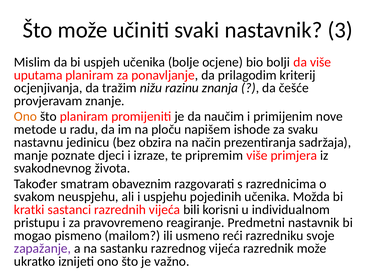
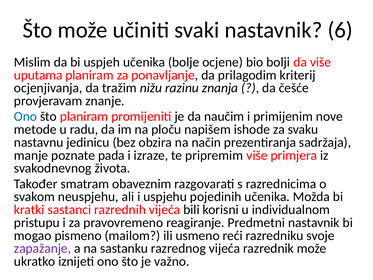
3: 3 -> 6
Ono at (26, 116) colour: orange -> blue
djeci: djeci -> pada
